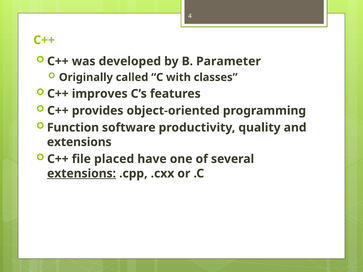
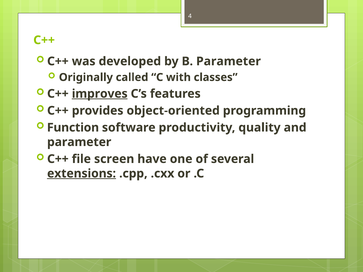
improves underline: none -> present
extensions at (79, 142): extensions -> parameter
placed: placed -> screen
